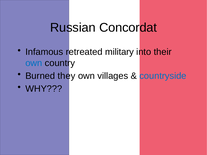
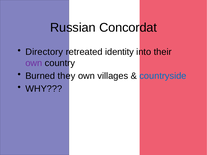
Infamous: Infamous -> Directory
military: military -> identity
own at (34, 63) colour: blue -> purple
